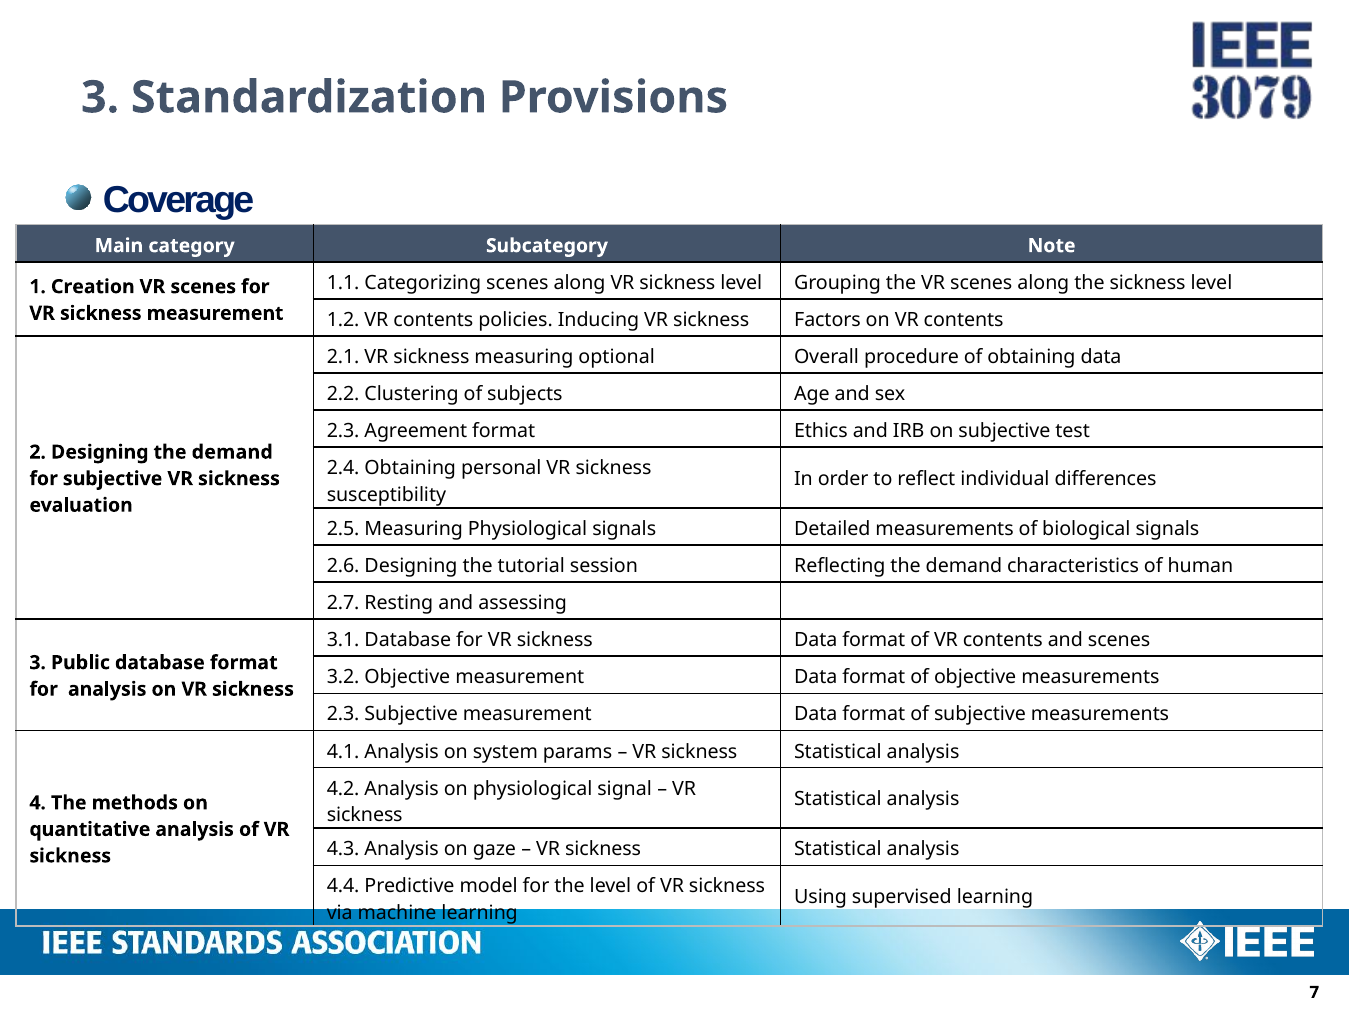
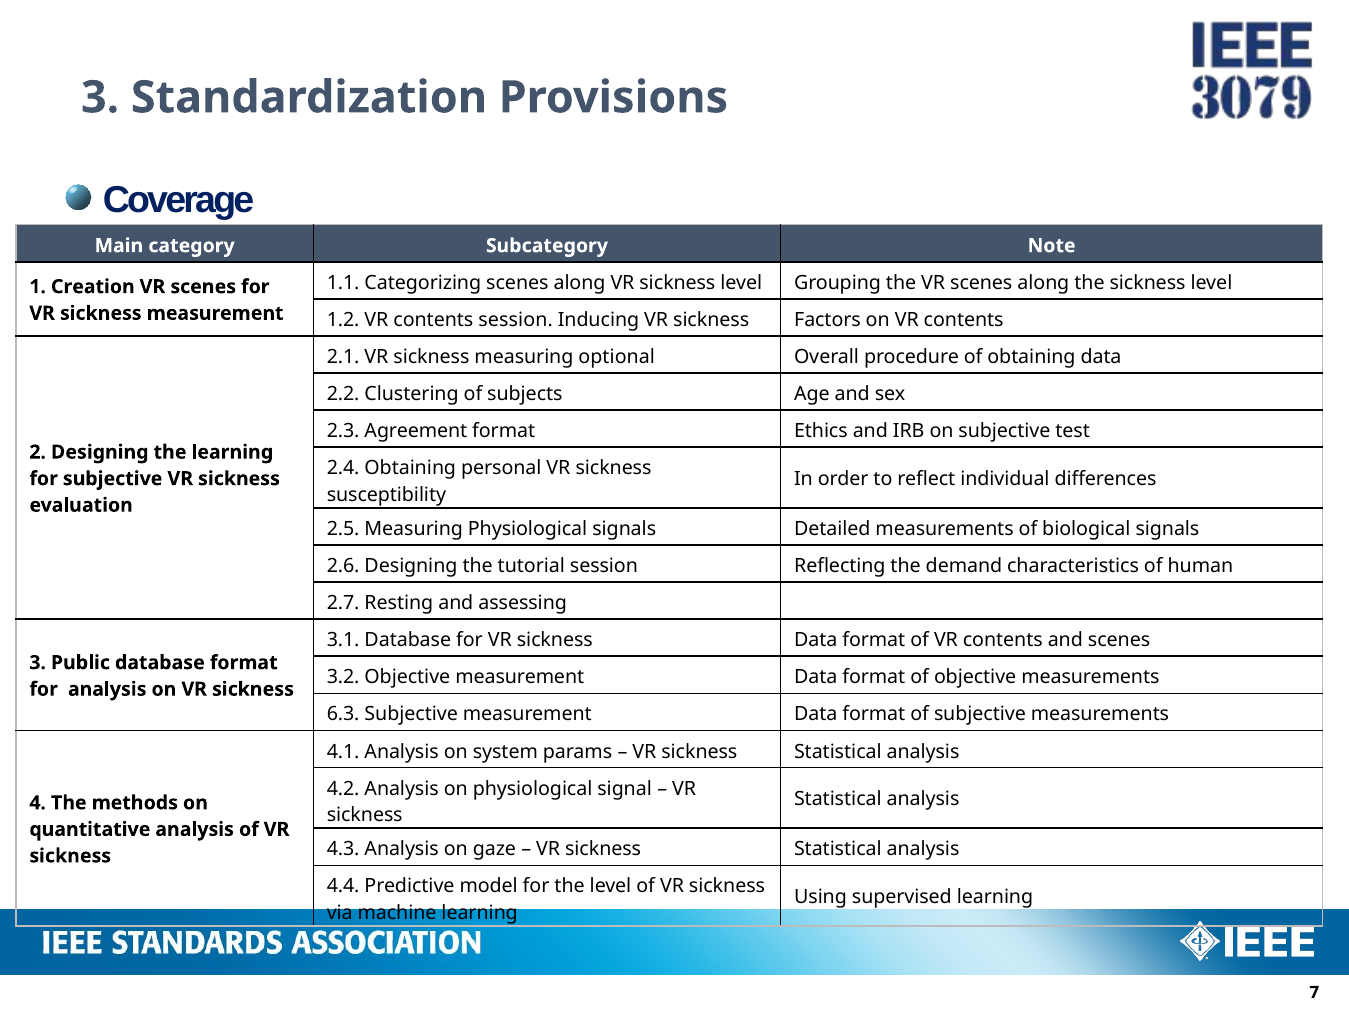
contents policies: policies -> session
Designing the demand: demand -> learning
2.3 at (343, 715): 2.3 -> 6.3
